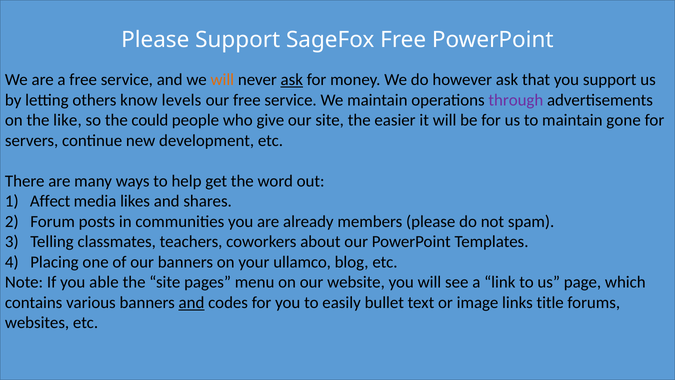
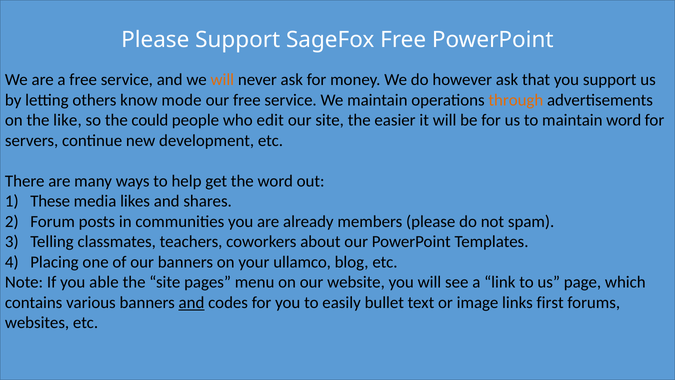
ask at (292, 80) underline: present -> none
levels: levels -> mode
through colour: purple -> orange
give: give -> edit
maintain gone: gone -> word
Affect: Affect -> These
title: title -> first
